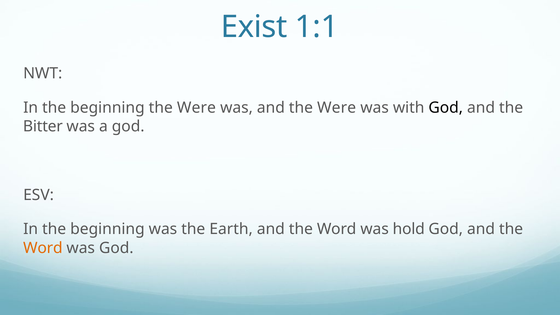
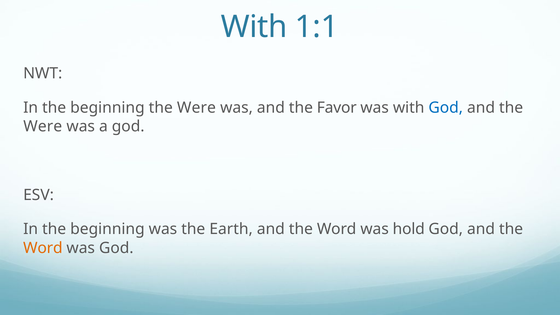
Exist at (254, 27): Exist -> With
and the Were: Were -> Favor
God at (446, 108) colour: black -> blue
Bitter at (43, 126): Bitter -> Were
